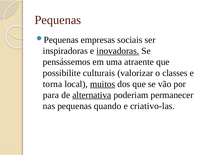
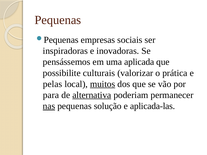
inovadoras underline: present -> none
atraente: atraente -> aplicada
classes: classes -> prática
torna: torna -> pelas
nas underline: none -> present
quando: quando -> solução
criativo-las: criativo-las -> aplicada-las
